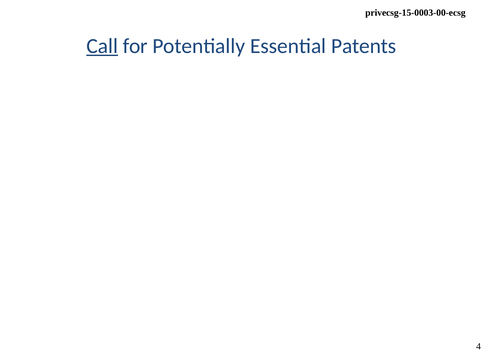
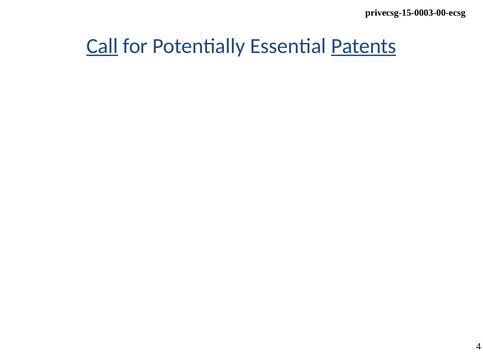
Patents underline: none -> present
